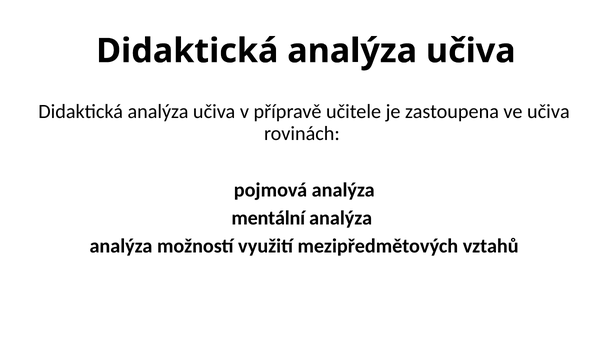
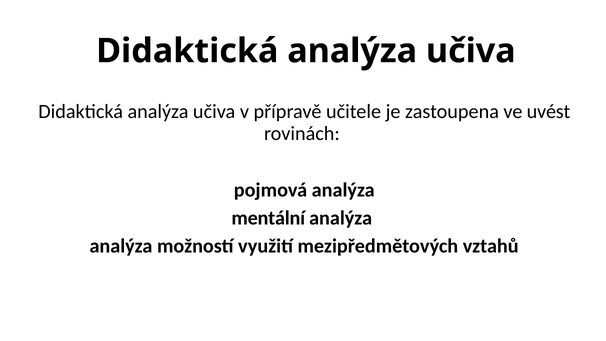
ve učiva: učiva -> uvést
